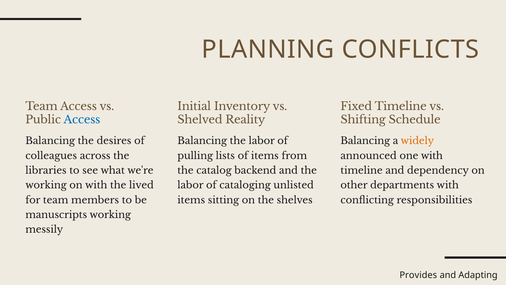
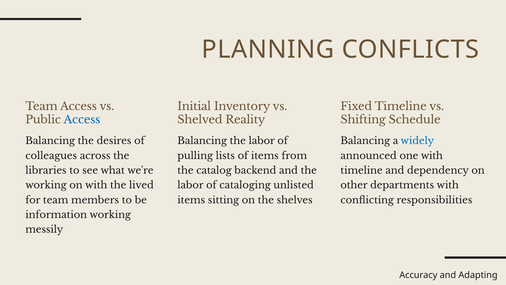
widely colour: orange -> blue
manuscripts: manuscripts -> information
Provides: Provides -> Accuracy
